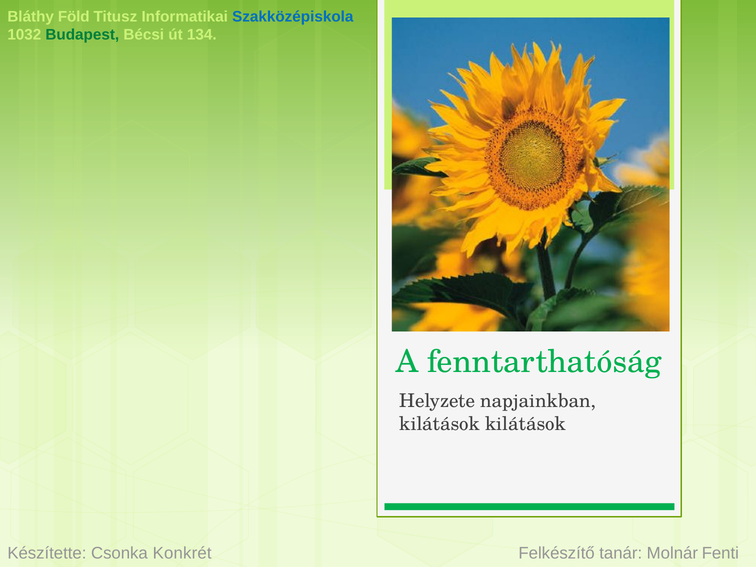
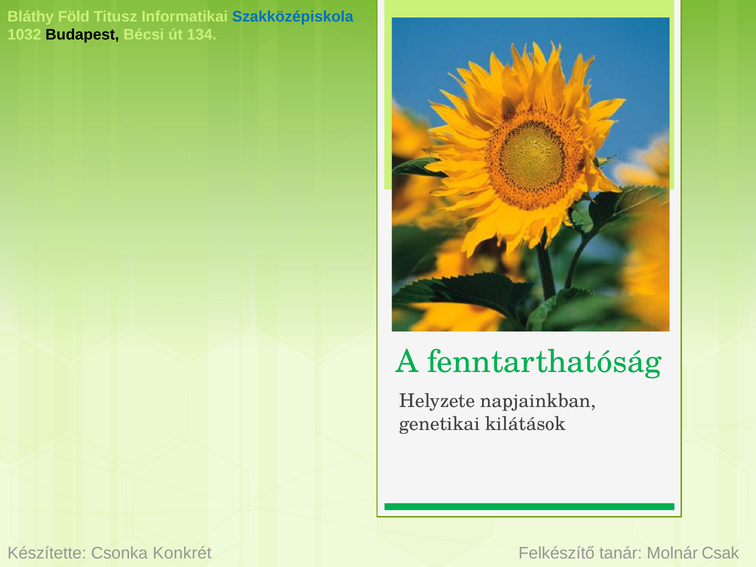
Budapest colour: green -> black
kilátások at (440, 424): kilátások -> genetikai
Fenti: Fenti -> Csak
